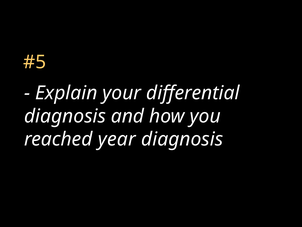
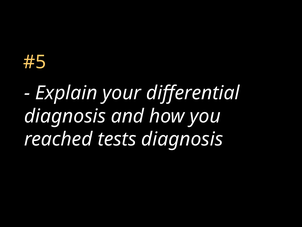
year: year -> tests
